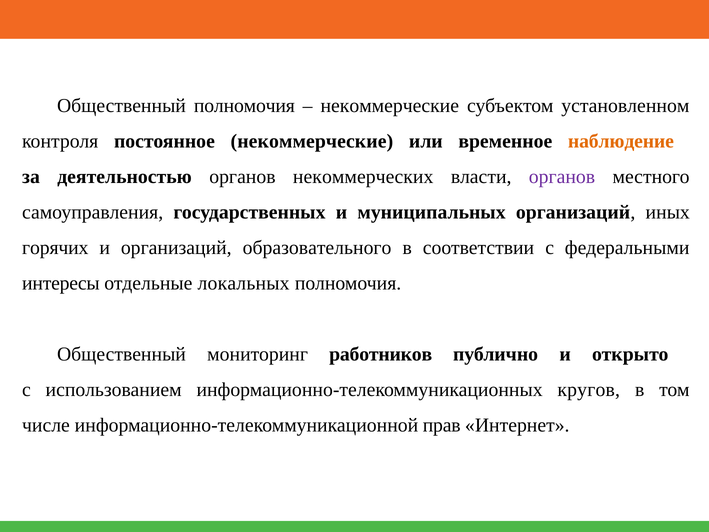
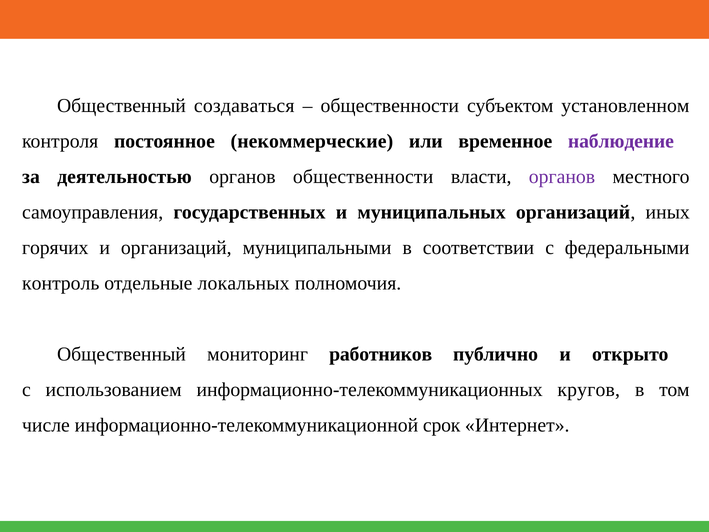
Общественный полномочия: полномочия -> создаваться
некоммерческие at (390, 106): некоммерческие -> общественности
наблюдение colour: orange -> purple
органов некоммерческих: некоммерческих -> общественности
образовательного: образовательного -> муниципальными
интересы: интересы -> контроль
прав: прав -> срок
